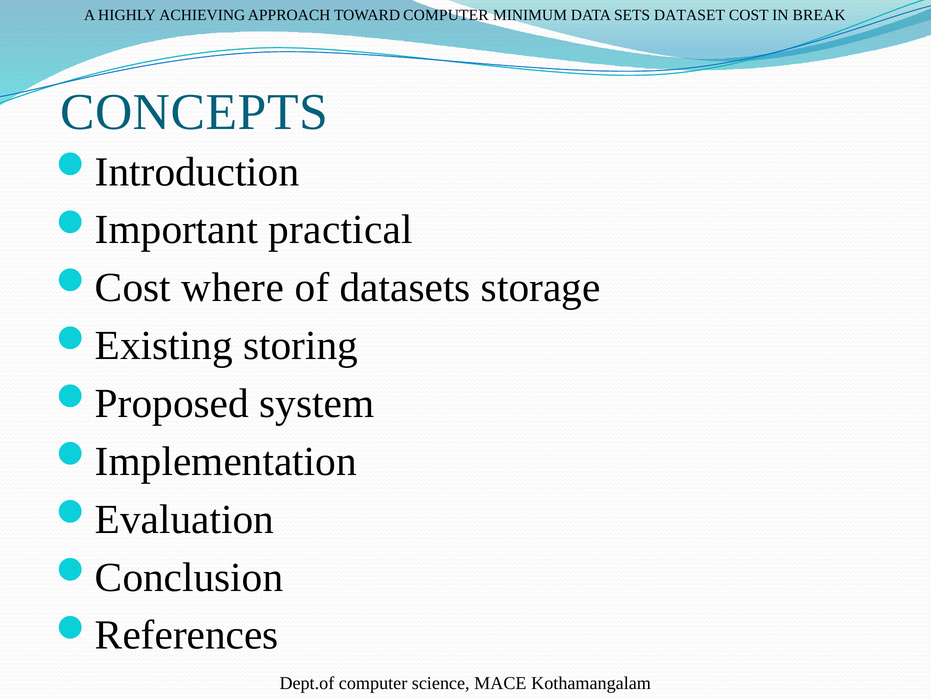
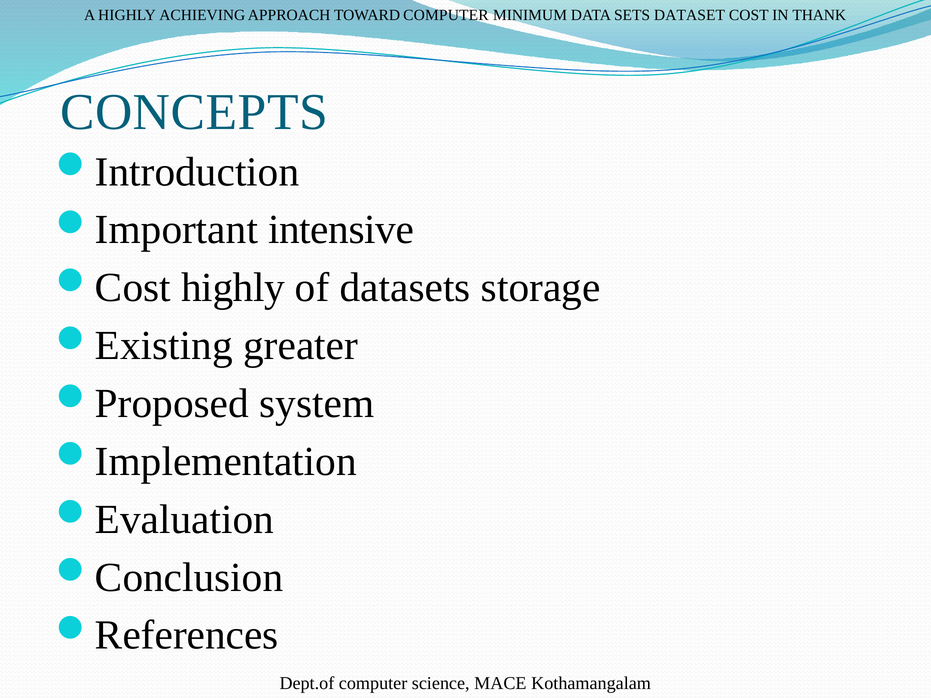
BREAK: BREAK -> THANK
practical: practical -> intensive
where at (233, 288): where -> highly
storing: storing -> greater
